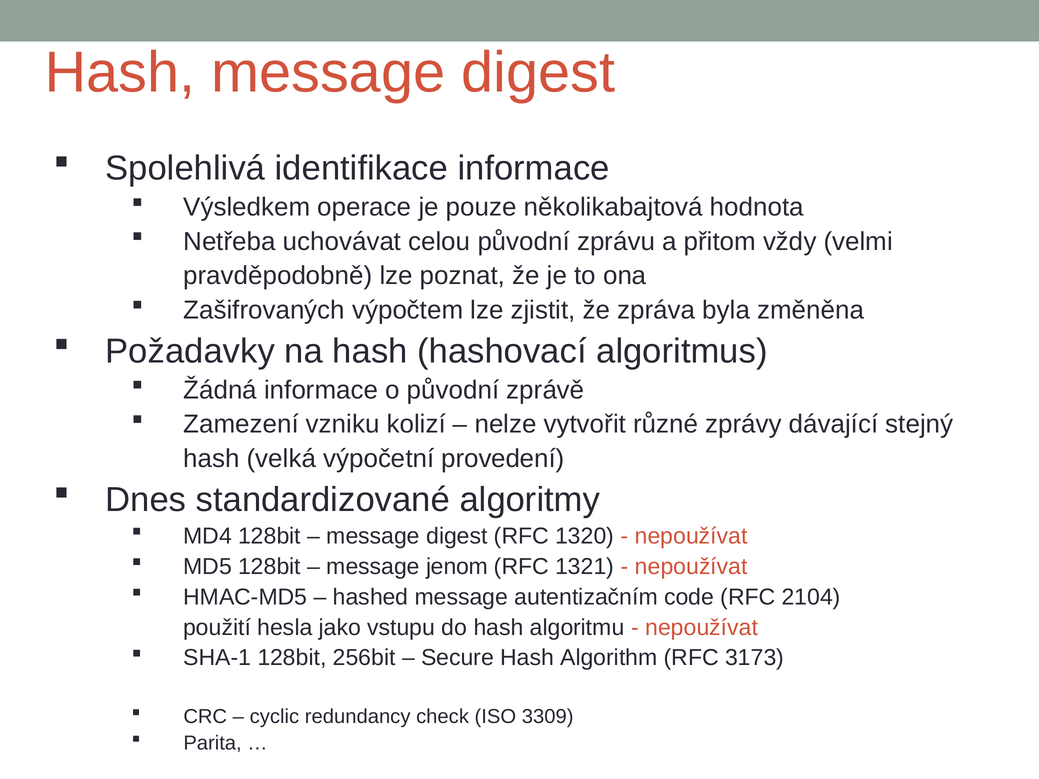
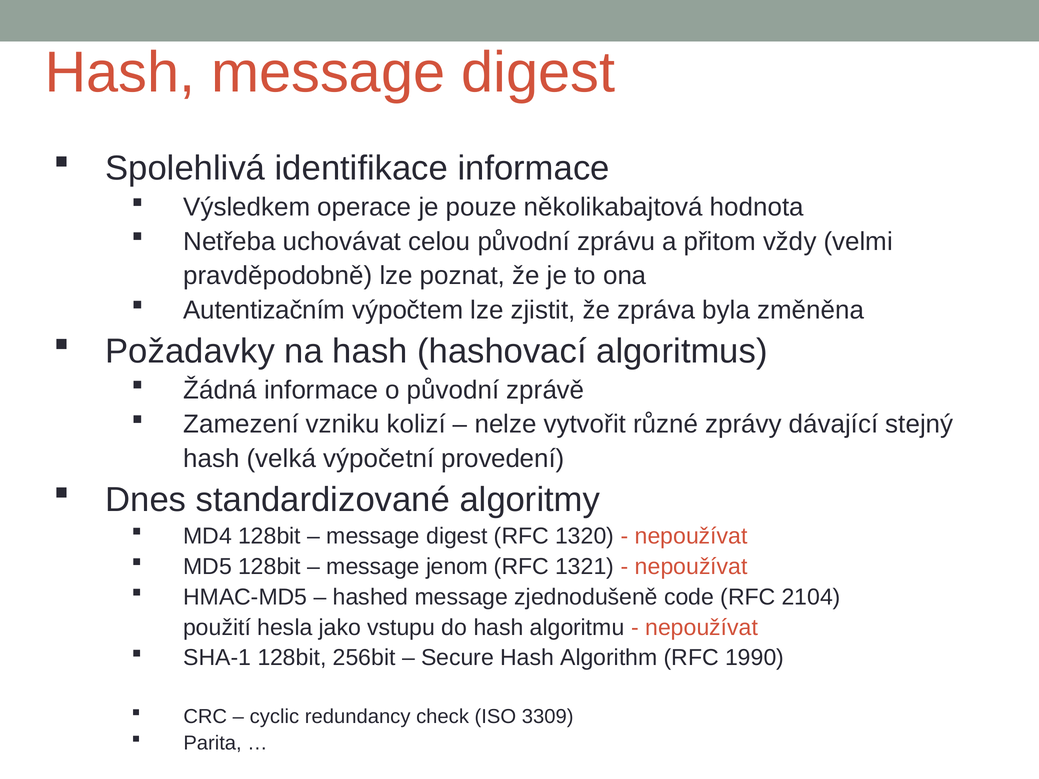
Zašifrovaných: Zašifrovaných -> Autentizačním
autentizačním: autentizačním -> zjednodušeně
3173: 3173 -> 1990
